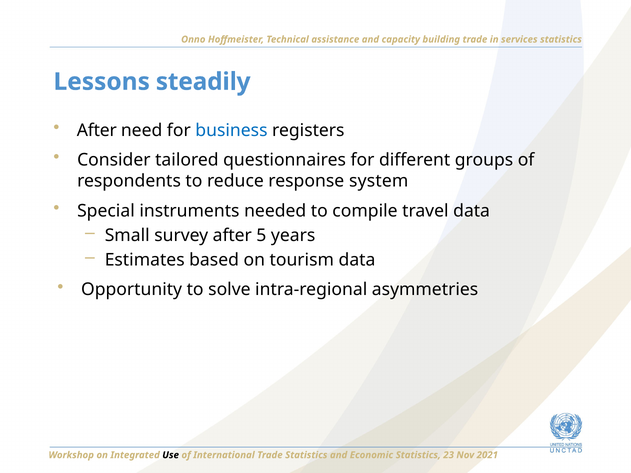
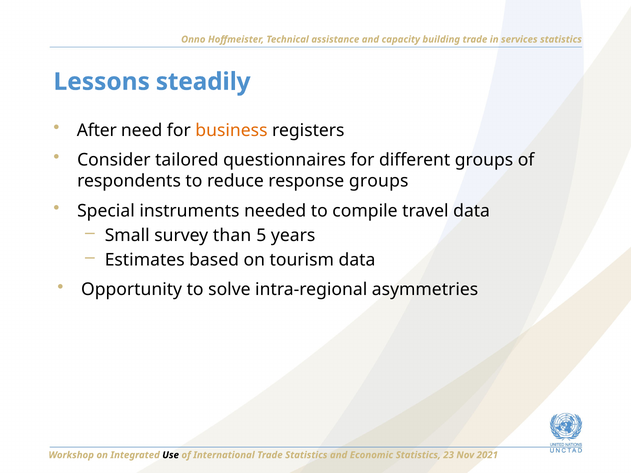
business colour: blue -> orange
response system: system -> groups
survey after: after -> than
